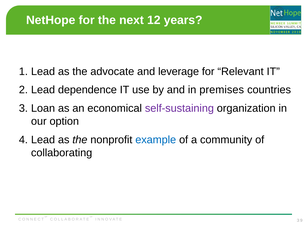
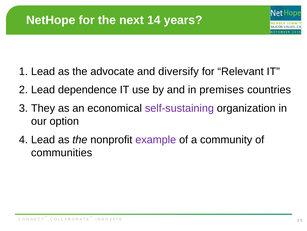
12: 12 -> 14
leverage: leverage -> diversify
Loan: Loan -> They
example colour: blue -> purple
collaborating: collaborating -> communities
